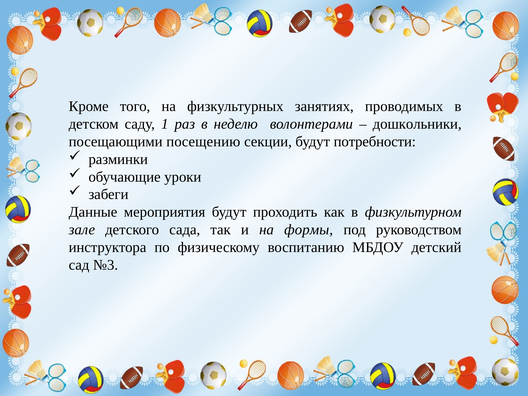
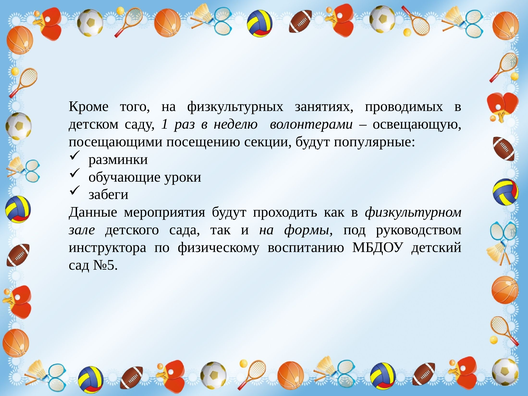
дошкольники: дошкольники -> освещающую
потребности: потребности -> популярные
№3: №3 -> №5
